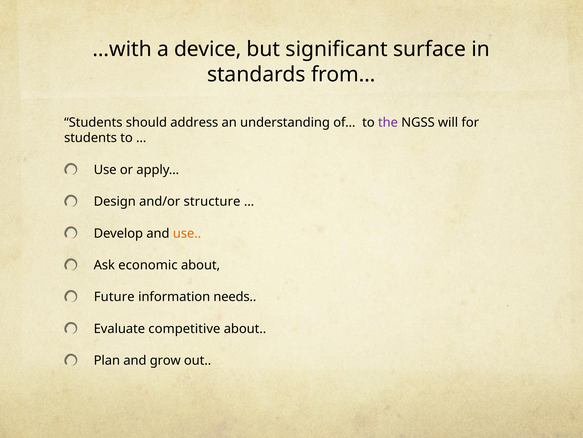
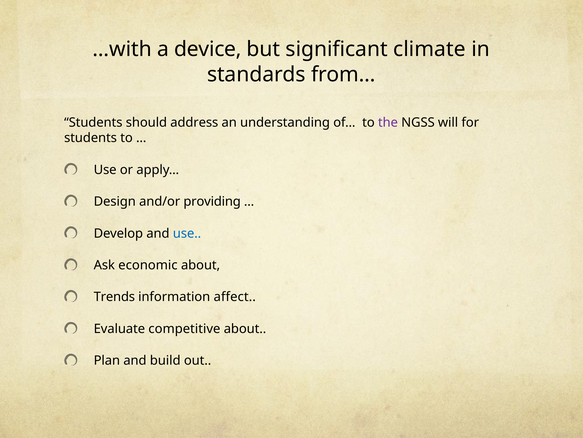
surface: surface -> climate
structure: structure -> providing
use at (187, 233) colour: orange -> blue
Future: Future -> Trends
needs: needs -> affect
grow: grow -> build
